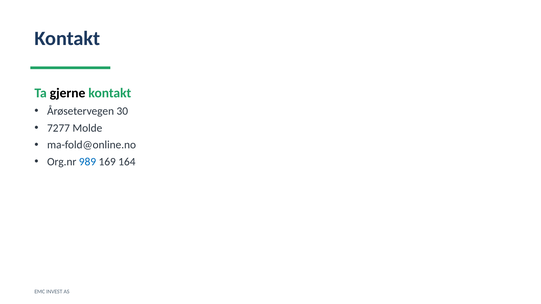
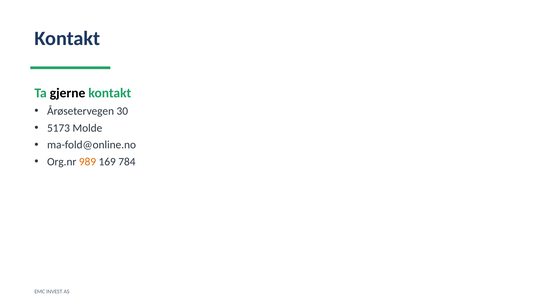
7277: 7277 -> 5173
989 colour: blue -> orange
164: 164 -> 784
